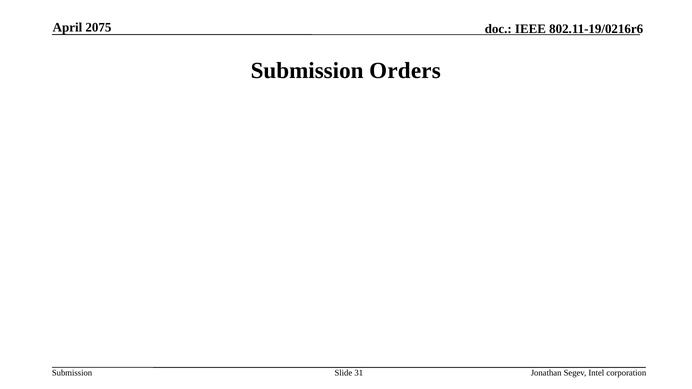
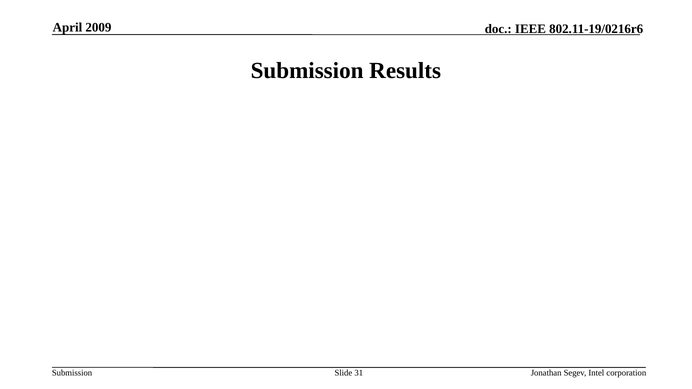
2075: 2075 -> 2009
Orders: Orders -> Results
